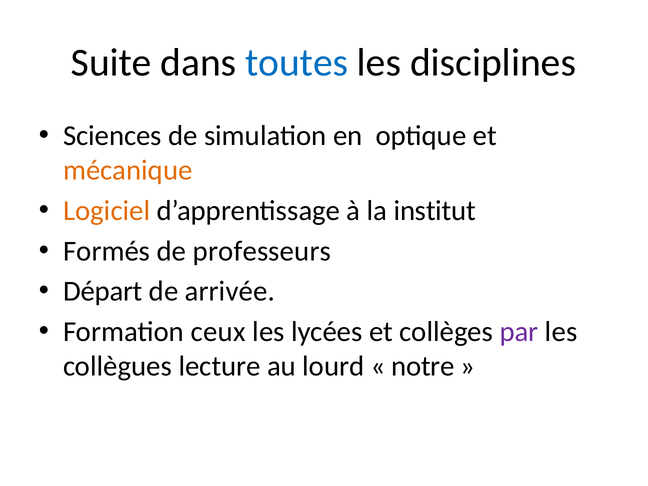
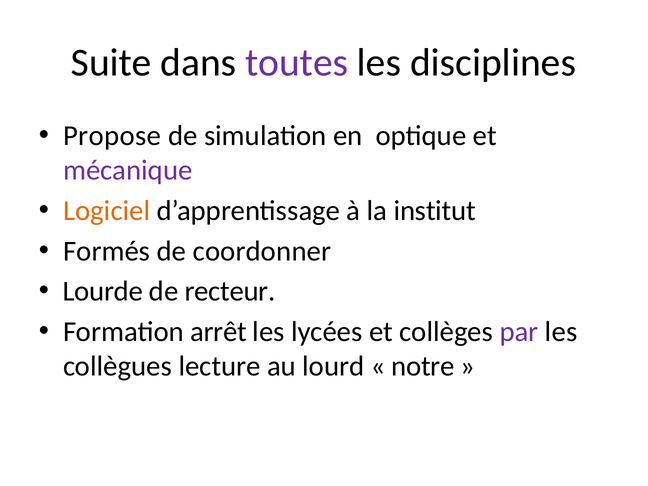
toutes colour: blue -> purple
Sciences: Sciences -> Propose
mécanique colour: orange -> purple
professeurs: professeurs -> coordonner
Départ: Départ -> Lourde
arrivée: arrivée -> recteur
ceux: ceux -> arrêt
